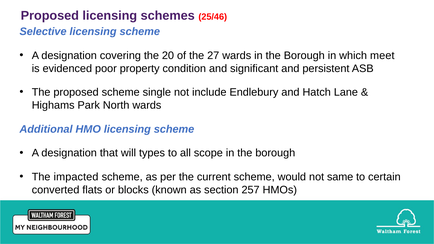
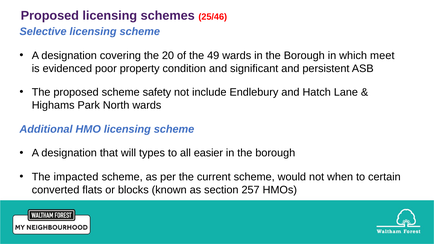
27: 27 -> 49
single: single -> safety
scope: scope -> easier
same: same -> when
